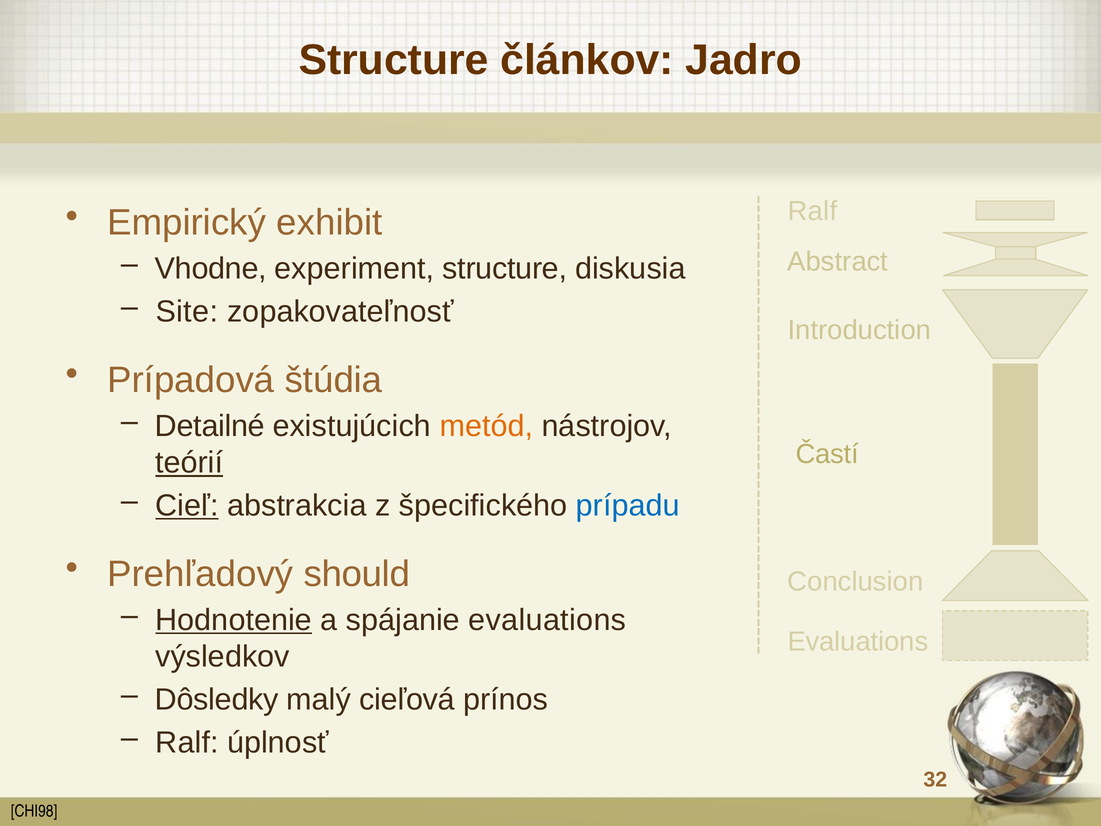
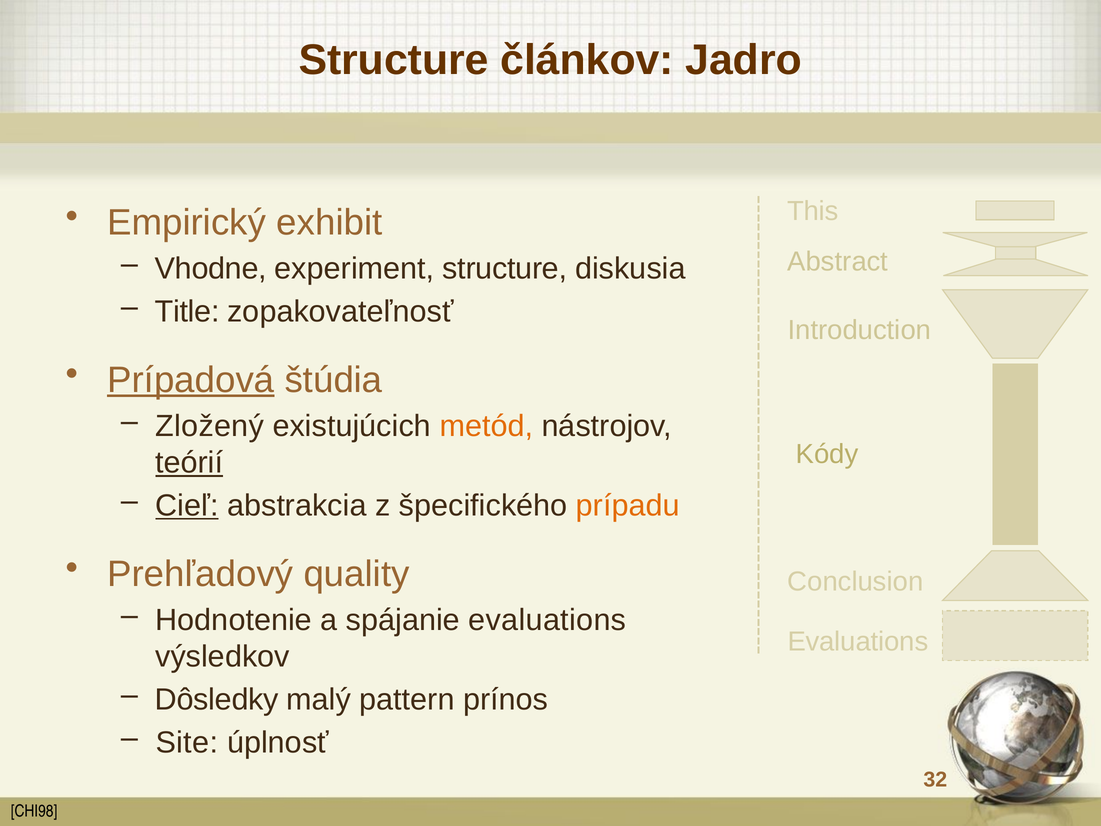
Ralf at (812, 211): Ralf -> This
Site: Site -> Title
Prípadová underline: none -> present
Detailné: Detailné -> Zložený
Častí: Častí -> Kódy
prípadu colour: blue -> orange
should: should -> quality
Hodnotenie underline: present -> none
cieľová: cieľová -> pattern
Ralf at (187, 742): Ralf -> Site
